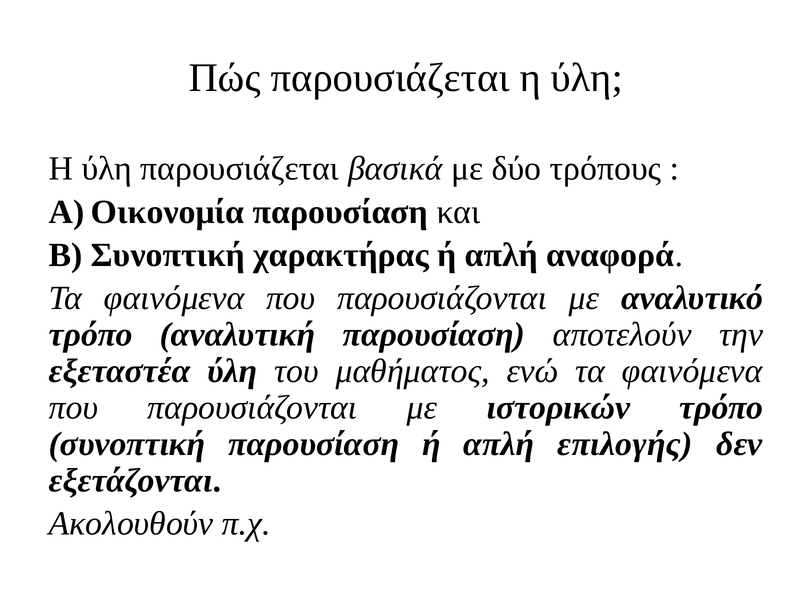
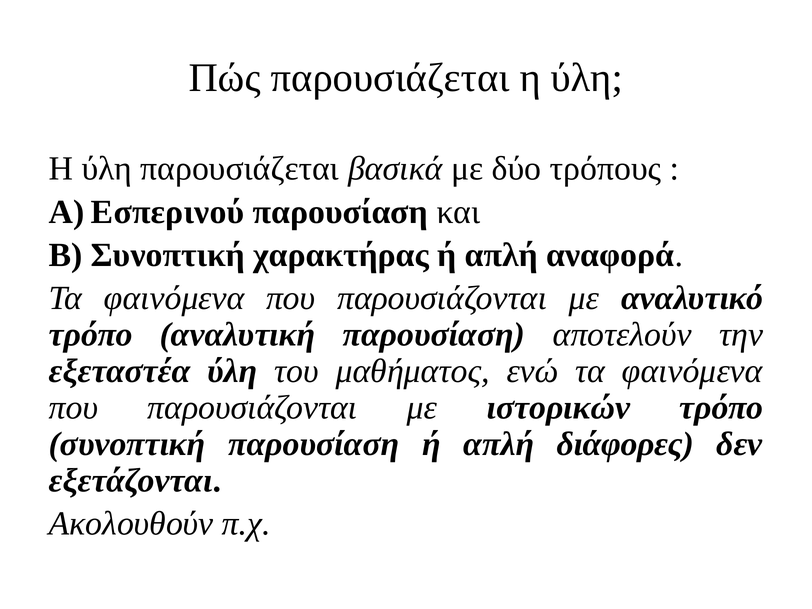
Οικονομία: Οικονομία -> Εσπερινού
επιλογής: επιλογής -> διάφορες
